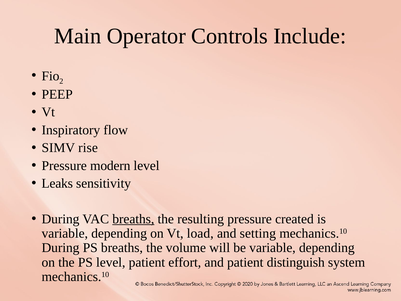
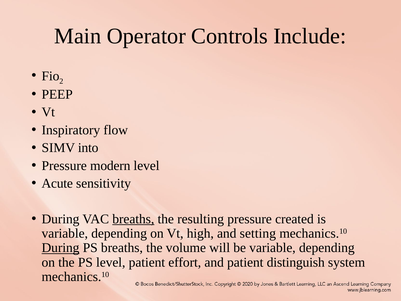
rise: rise -> into
Leaks: Leaks -> Acute
load: load -> high
During at (61, 248) underline: none -> present
